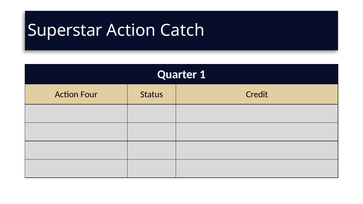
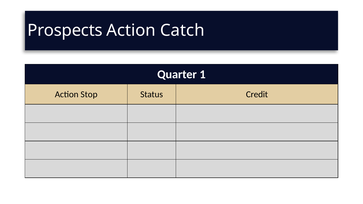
Superstar: Superstar -> Prospects
Four: Four -> Stop
